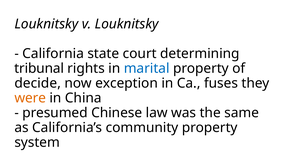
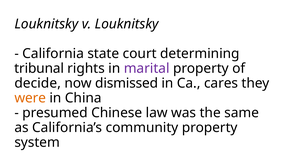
marital colour: blue -> purple
exception: exception -> dismissed
fuses: fuses -> cares
